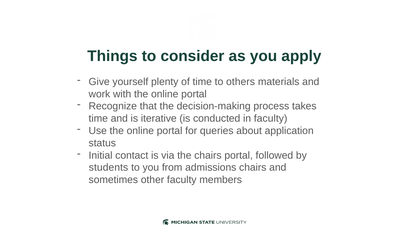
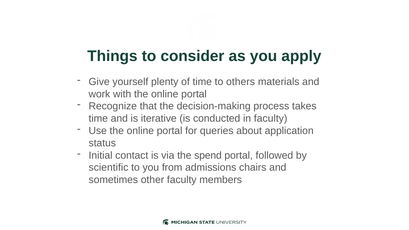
the chairs: chairs -> spend
students: students -> scientific
